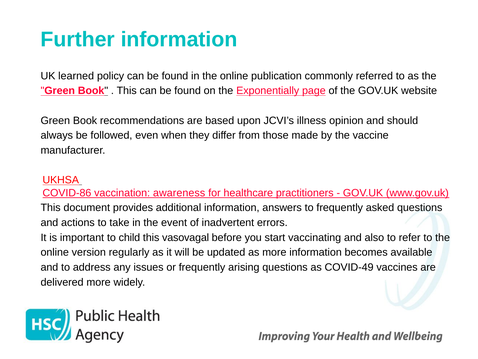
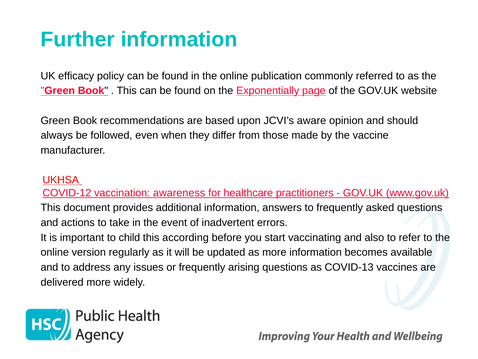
learned: learned -> efficacy
illness: illness -> aware
COVID-86: COVID-86 -> COVID-12
vasovagal: vasovagal -> according
COVID-49: COVID-49 -> COVID-13
